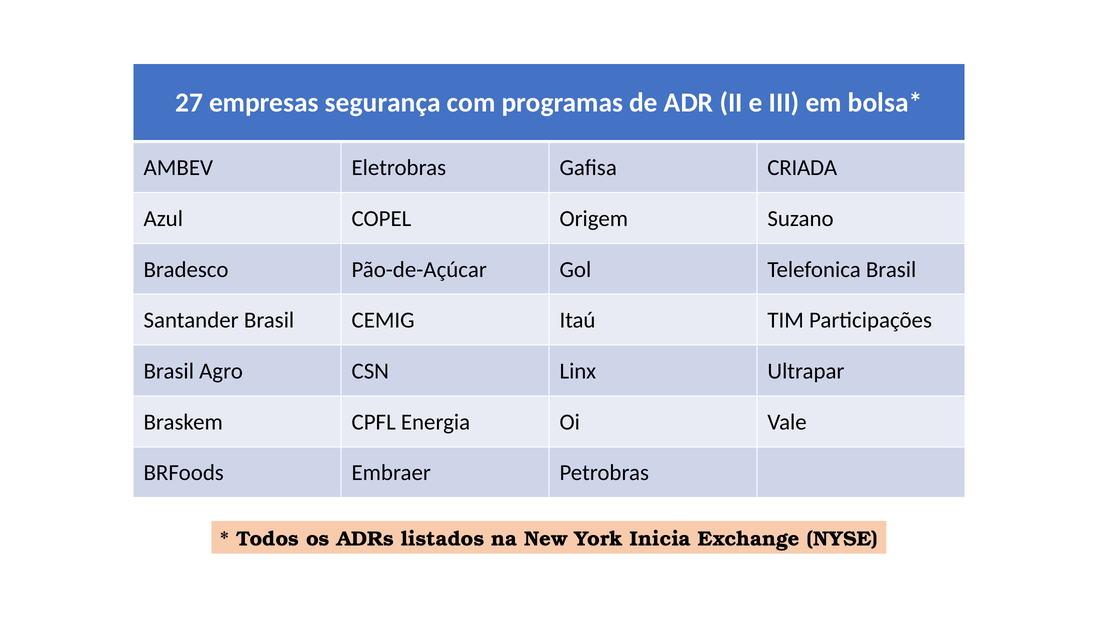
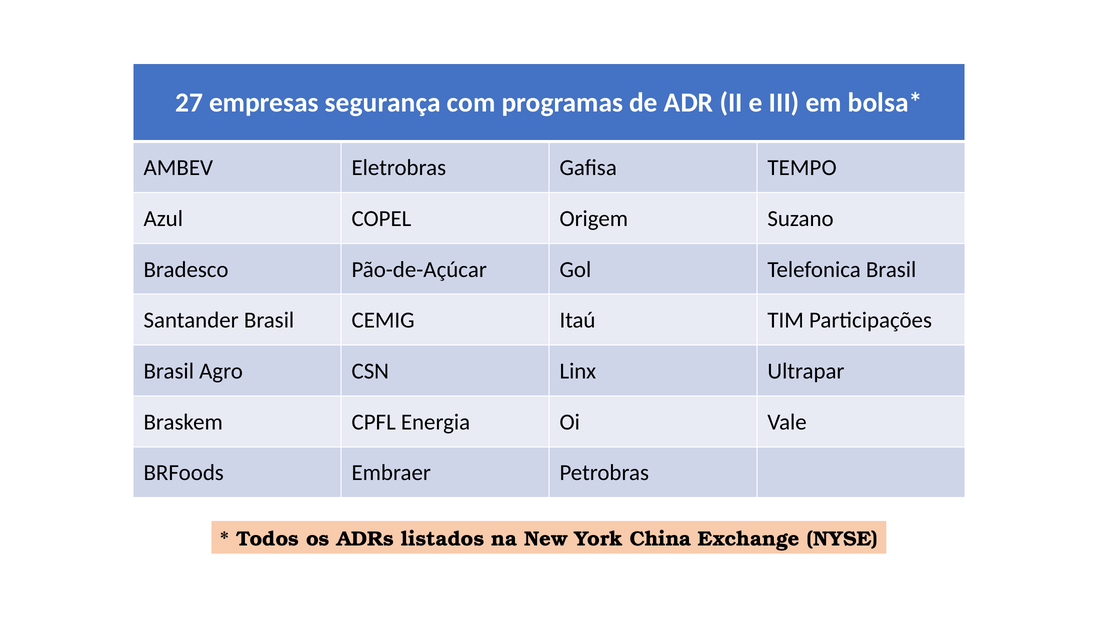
CRIADA: CRIADA -> TEMPO
Inicia: Inicia -> China
